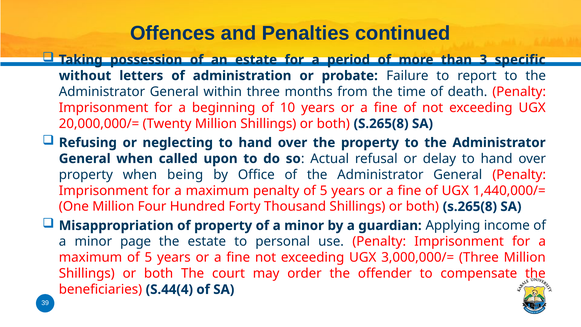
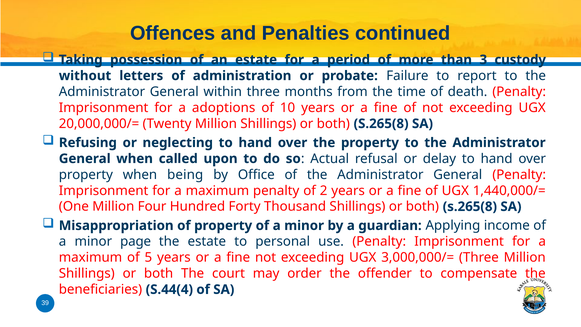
specific: specific -> custody
beginning: beginning -> adoptions
penalty of 5: 5 -> 2
